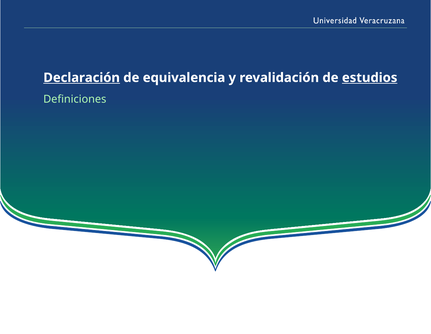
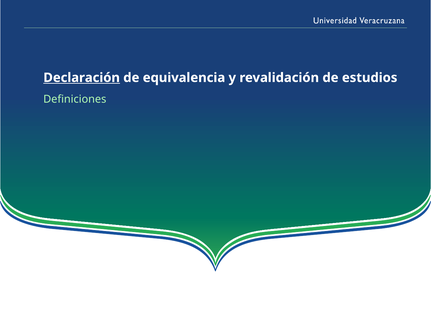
estudios underline: present -> none
